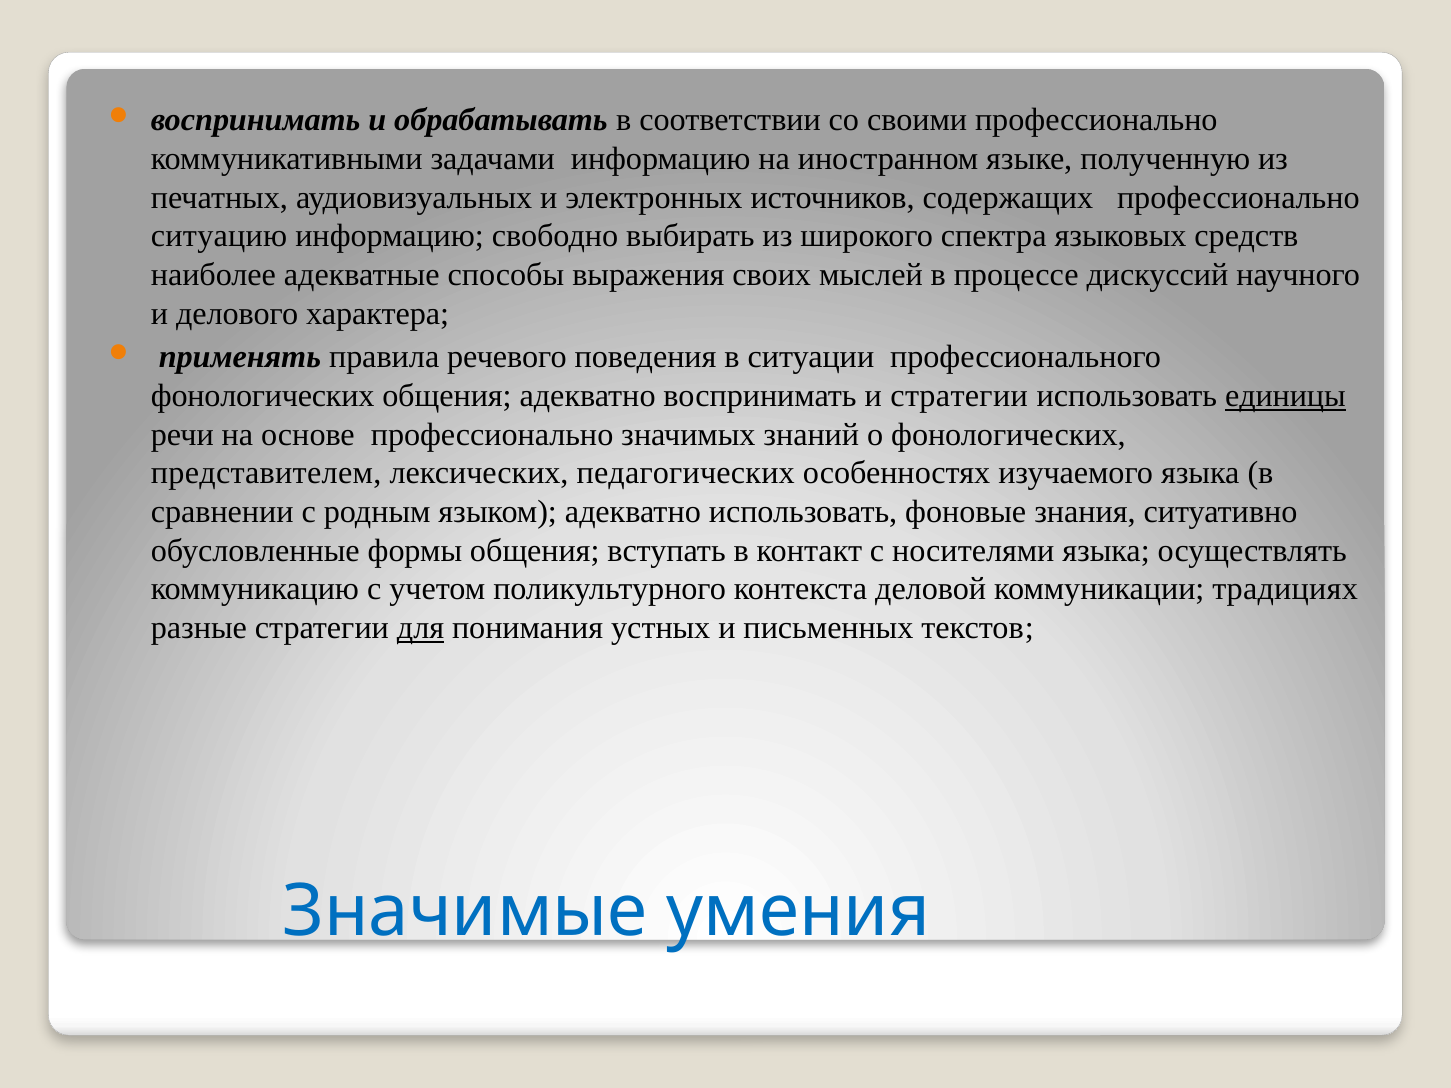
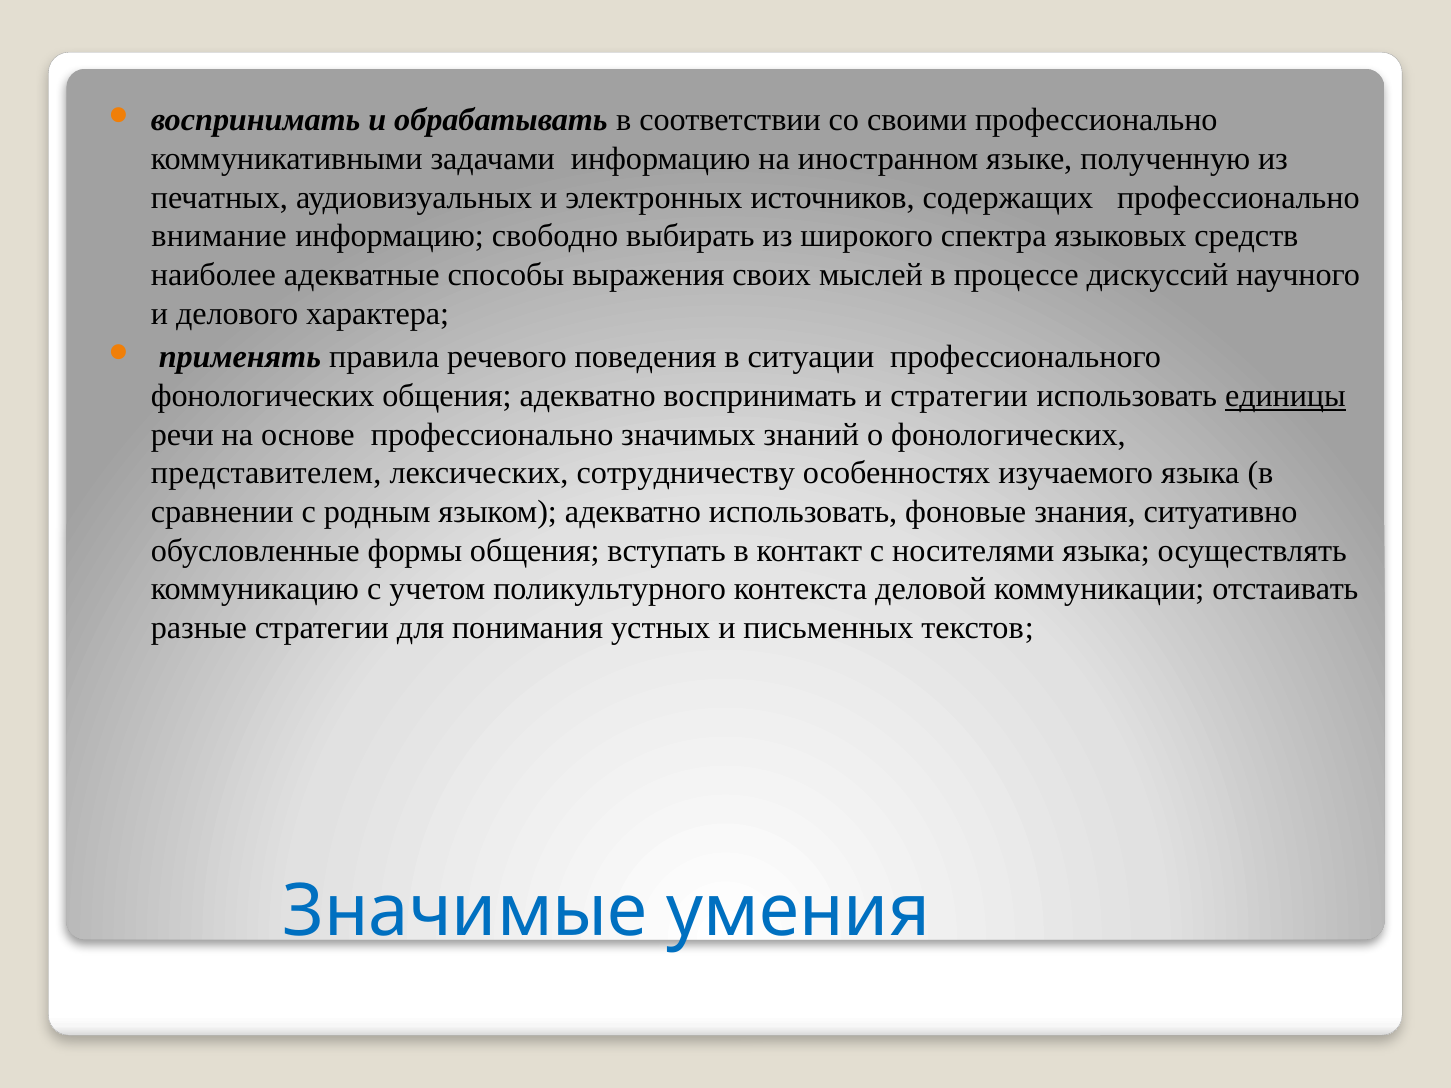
ситуацию: ситуацию -> внимание
педагогических: педагогических -> сотрудничеству
традициях: традициях -> отстаивать
для underline: present -> none
